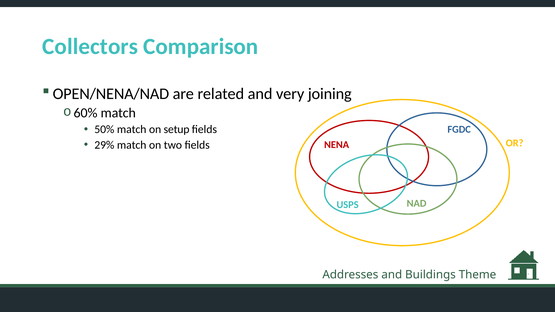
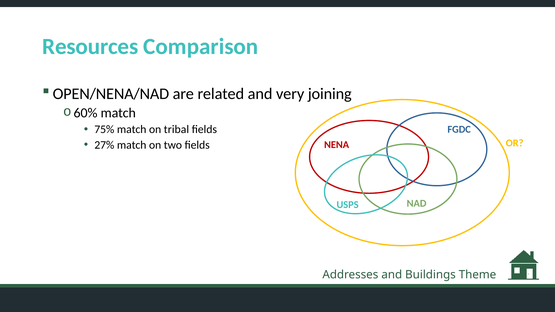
Collectors: Collectors -> Resources
50%: 50% -> 75%
setup: setup -> tribal
29%: 29% -> 27%
